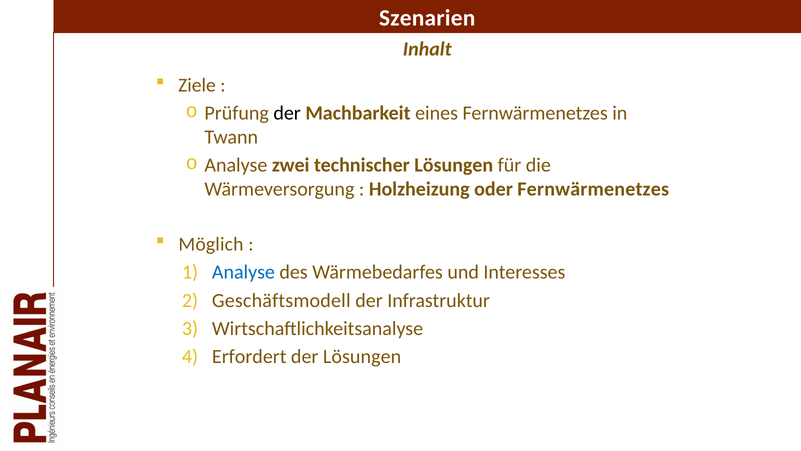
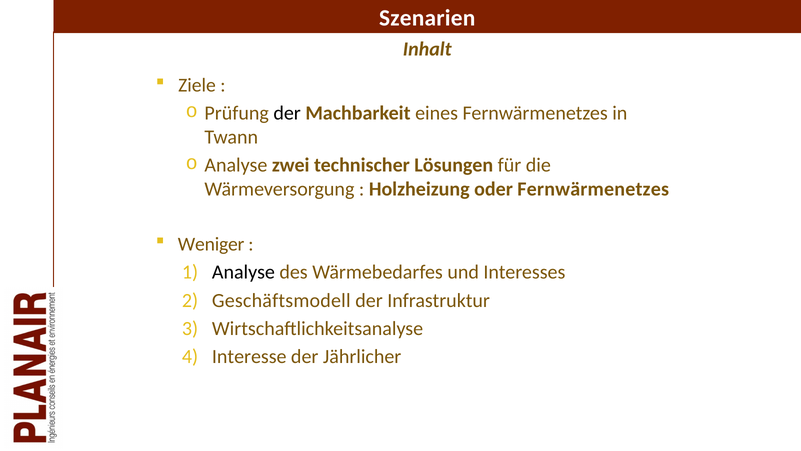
Möglich: Möglich -> Weniger
Analyse at (243, 272) colour: blue -> black
Erfordert: Erfordert -> Interesse
der Lösungen: Lösungen -> Jährlicher
